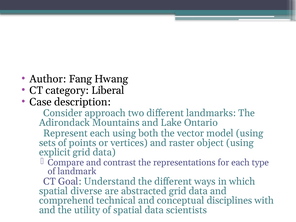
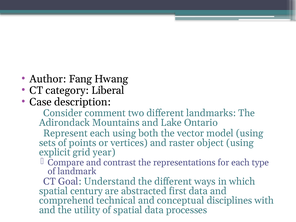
approach: approach -> comment
data at (104, 152): data -> year
diverse: diverse -> century
abstracted grid: grid -> first
scientists: scientists -> processes
